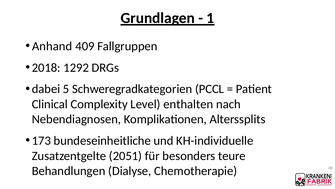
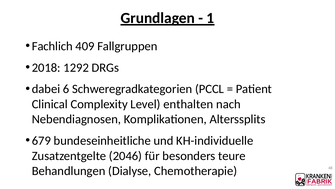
Anhand: Anhand -> Fachlich
5: 5 -> 6
173: 173 -> 679
2051: 2051 -> 2046
